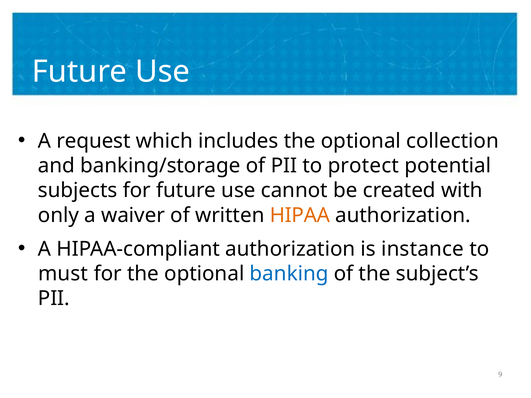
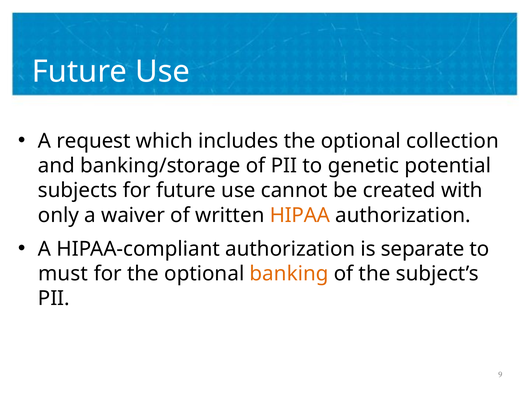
protect: protect -> genetic
instance: instance -> separate
banking colour: blue -> orange
